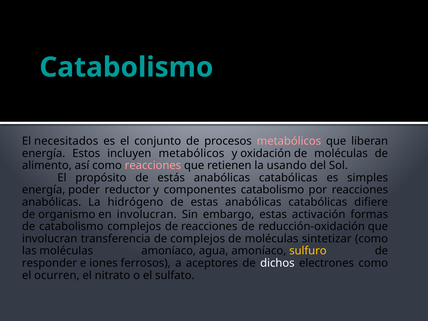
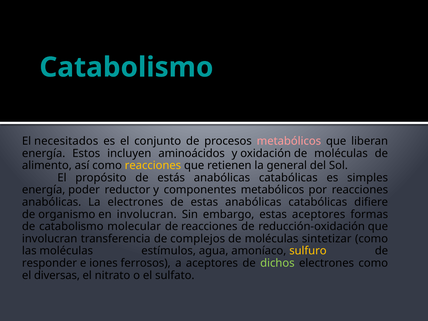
incluyen metabólicos: metabólicos -> aminoácidos
reacciones at (153, 166) colour: pink -> yellow
usando: usando -> general
componentes catabolismo: catabolismo -> metabólicos
La hidrógeno: hidrógeno -> electrones
estas activación: activación -> aceptores
catabolismo complejos: complejos -> molecular
moléculas amoníaco: amoníaco -> estímulos
dichos colour: white -> light green
ocurren: ocurren -> diversas
